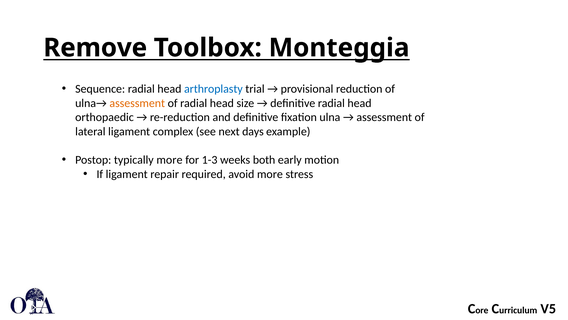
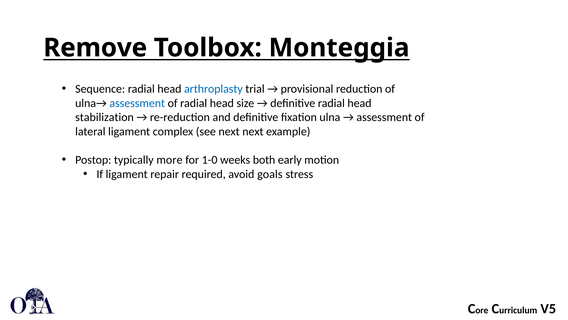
assessment at (137, 103) colour: orange -> blue
orthopaedic: orthopaedic -> stabilization
next days: days -> next
1-3: 1-3 -> 1-0
avoid more: more -> goals
